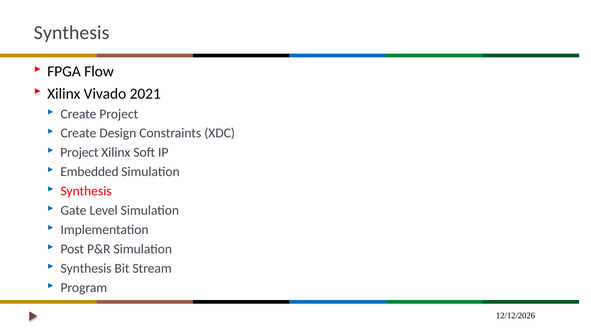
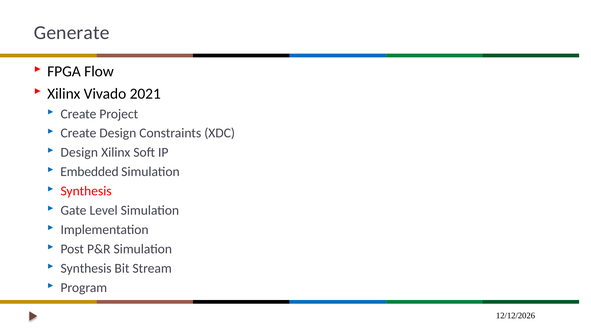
Synthesis at (72, 33): Synthesis -> Generate
Project at (79, 153): Project -> Design
